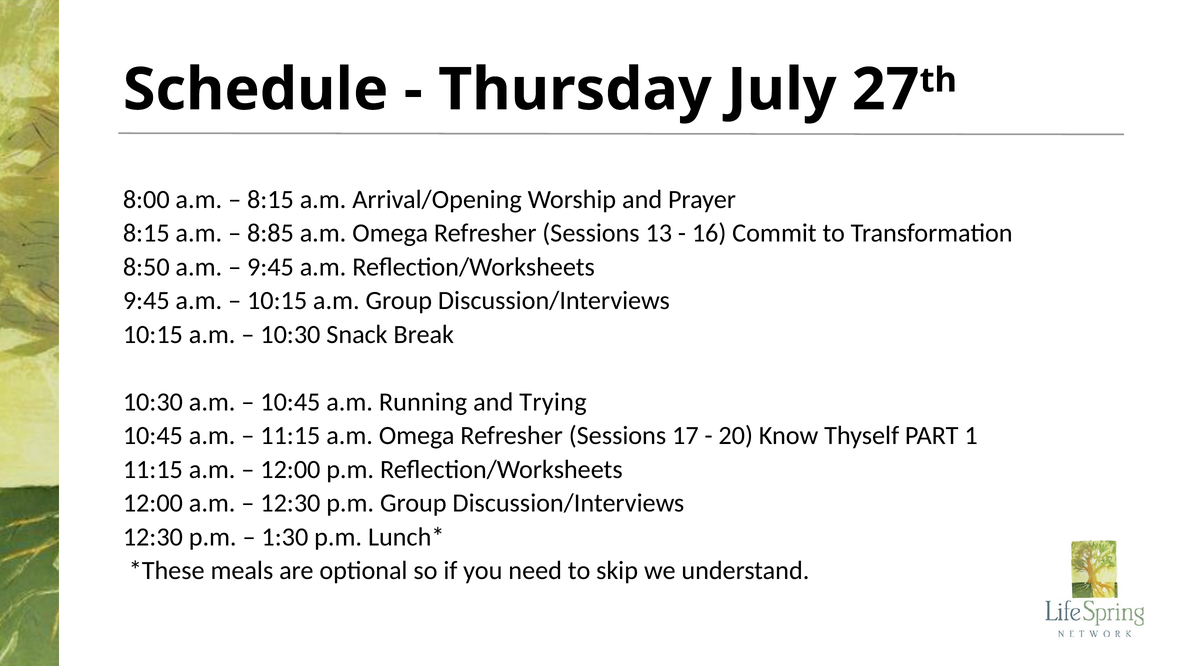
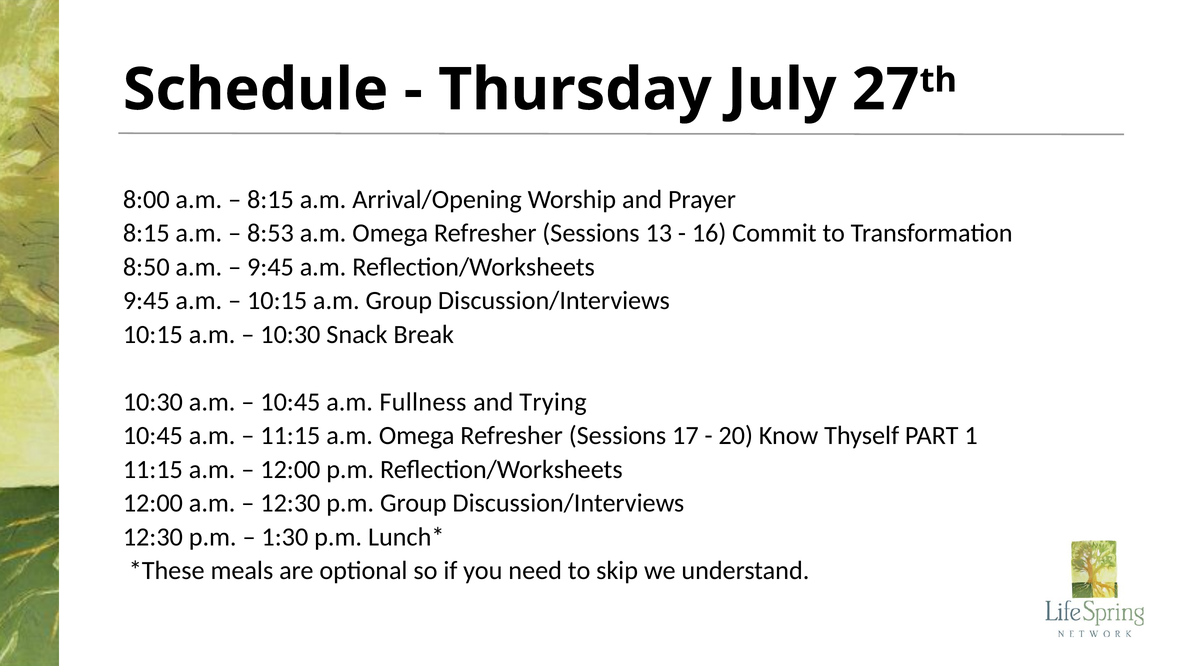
8:85: 8:85 -> 8:53
Running: Running -> Fullness
